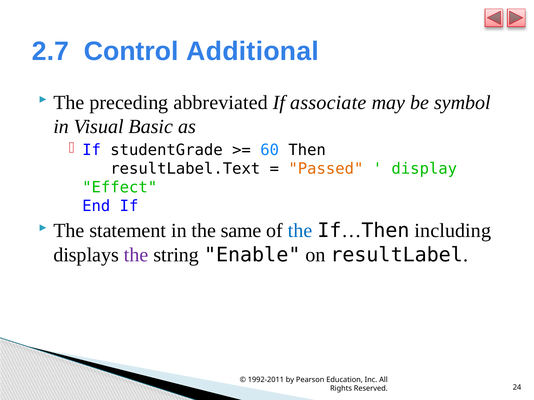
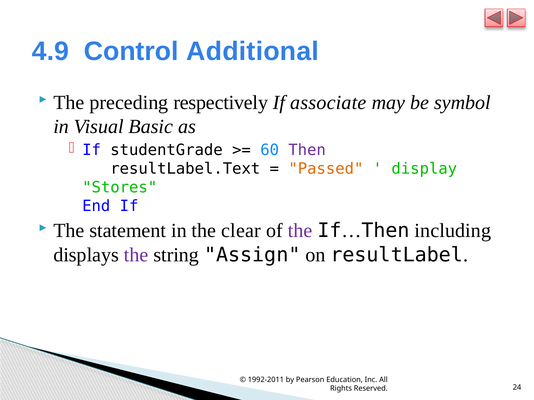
2.7: 2.7 -> 4.9
abbreviated: abbreviated -> respectively
Then colour: black -> purple
Effect: Effect -> Stores
same: same -> clear
the at (300, 231) colour: blue -> purple
Enable: Enable -> Assign
